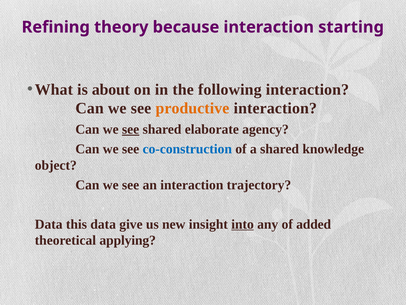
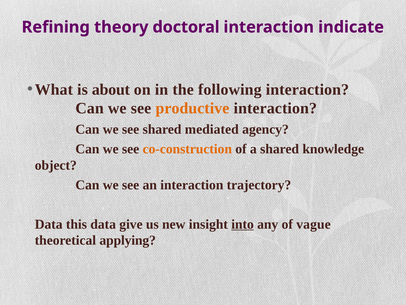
because: because -> doctoral
starting: starting -> indicate
see at (131, 129) underline: present -> none
elaborate: elaborate -> mediated
co-construction colour: blue -> orange
added: added -> vague
